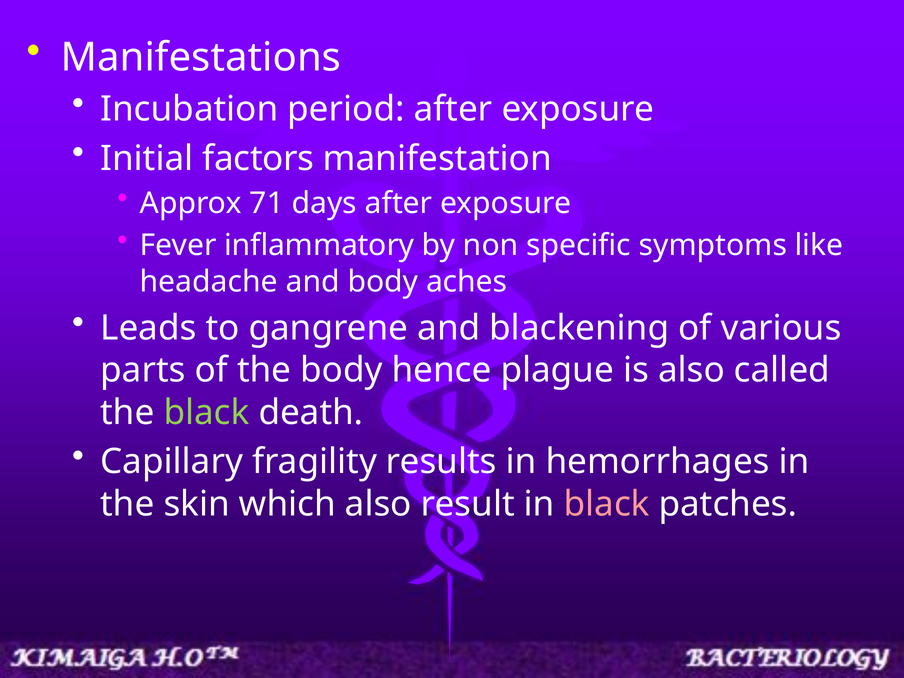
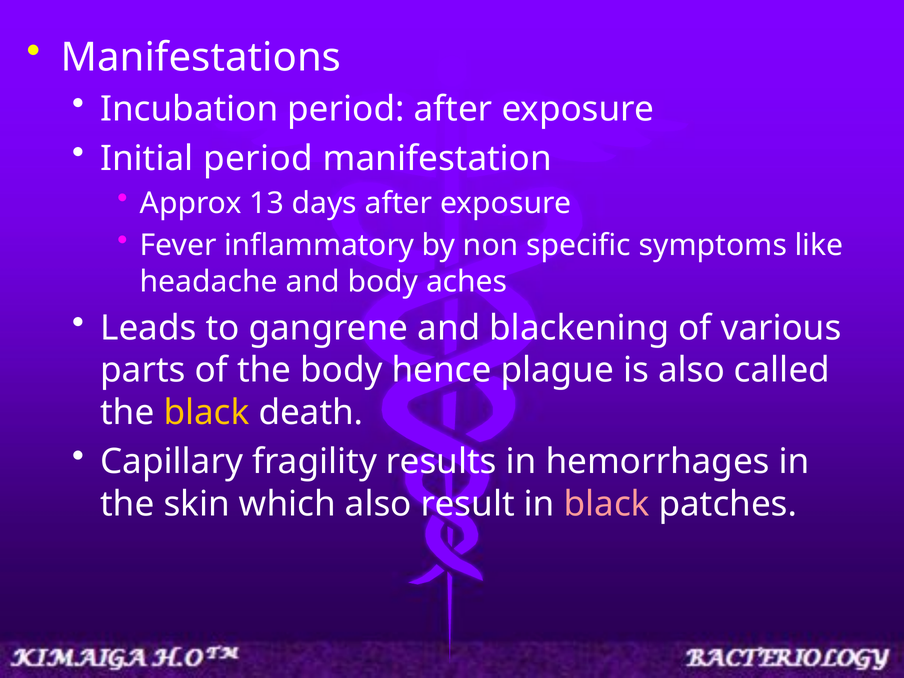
Initial factors: factors -> period
71: 71 -> 13
black at (207, 413) colour: light green -> yellow
